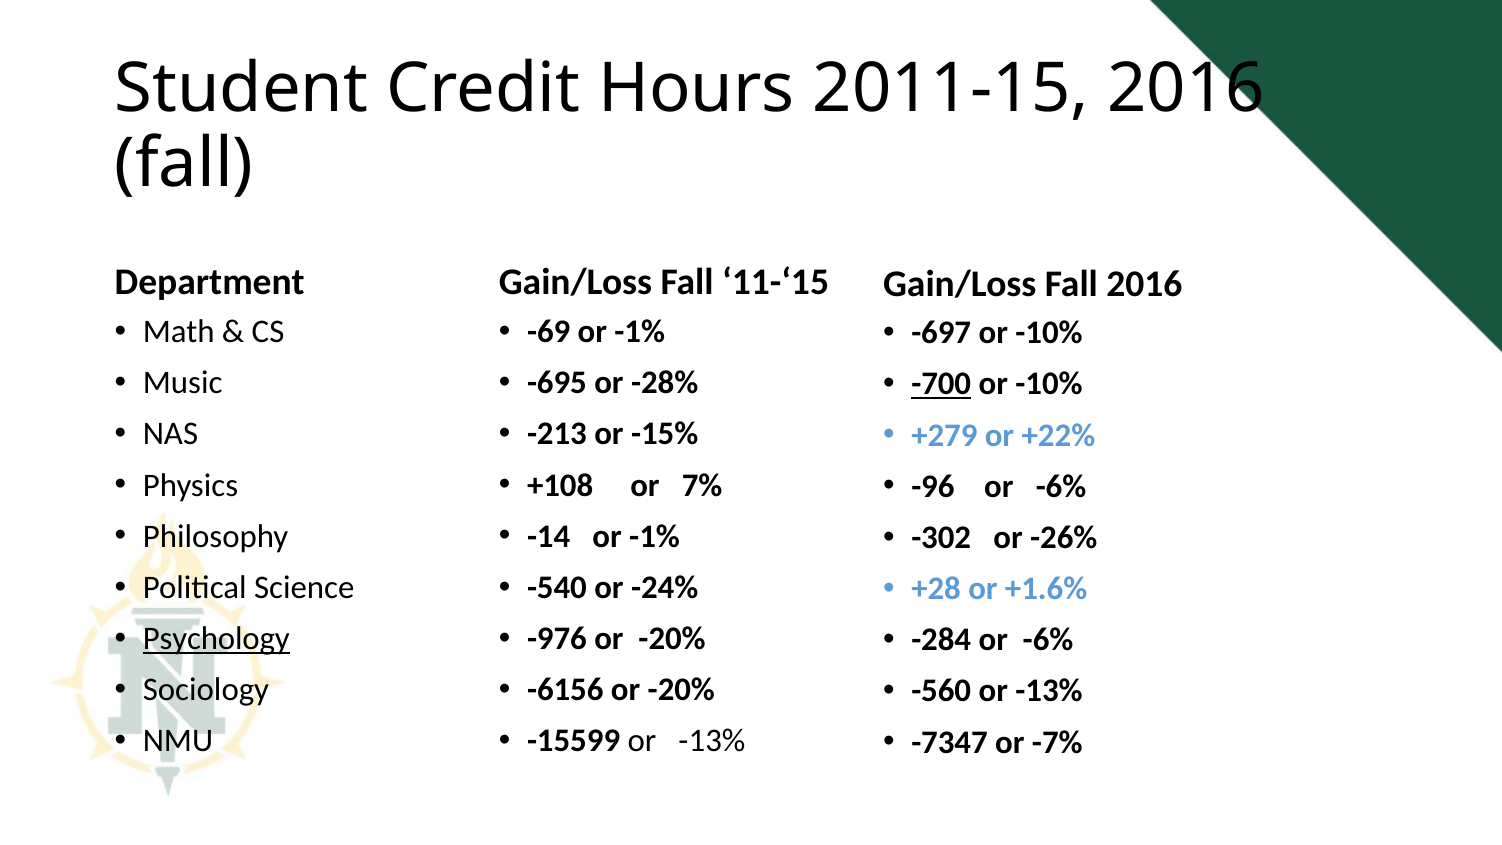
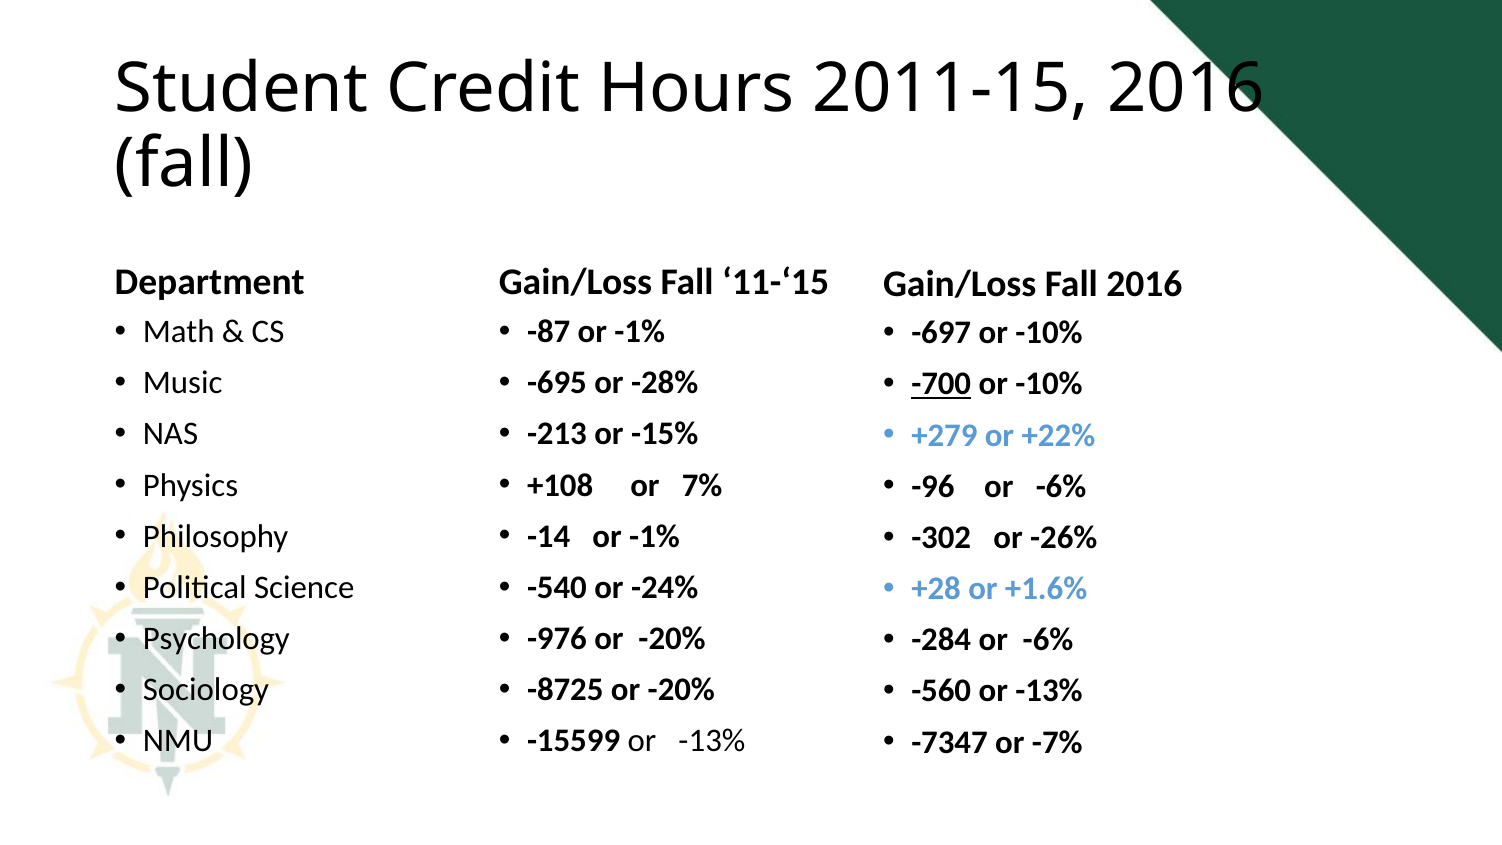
-69: -69 -> -87
Psychology underline: present -> none
-6156: -6156 -> -8725
